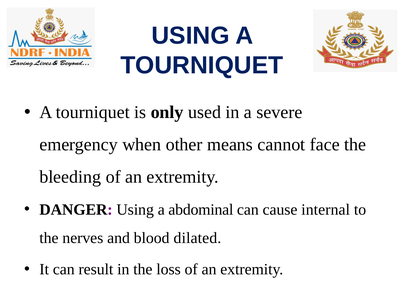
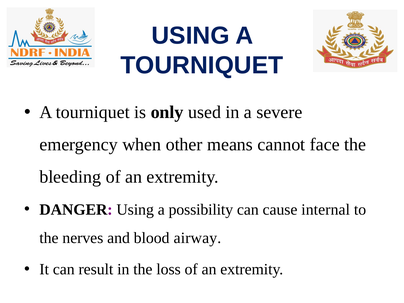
abdominal: abdominal -> possibility
dilated: dilated -> airway
